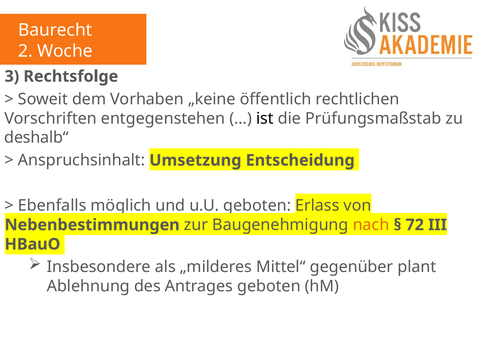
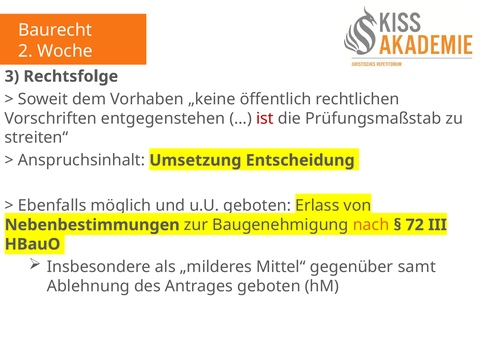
ist colour: black -> red
deshalb“: deshalb“ -> streiten“
plant: plant -> samt
